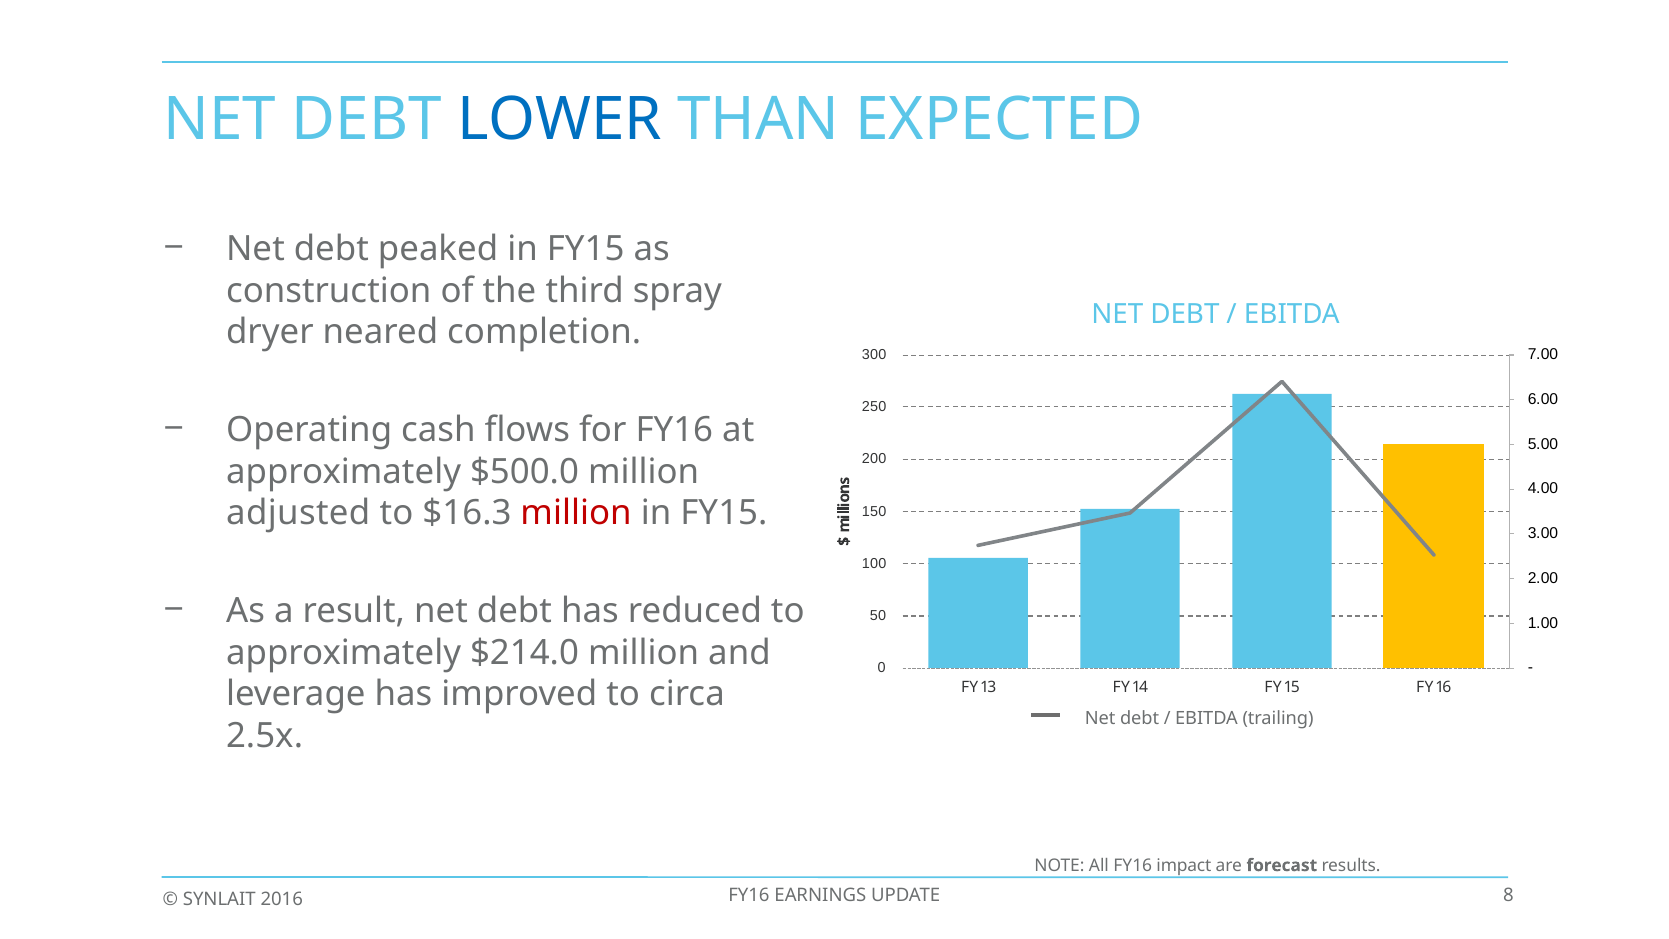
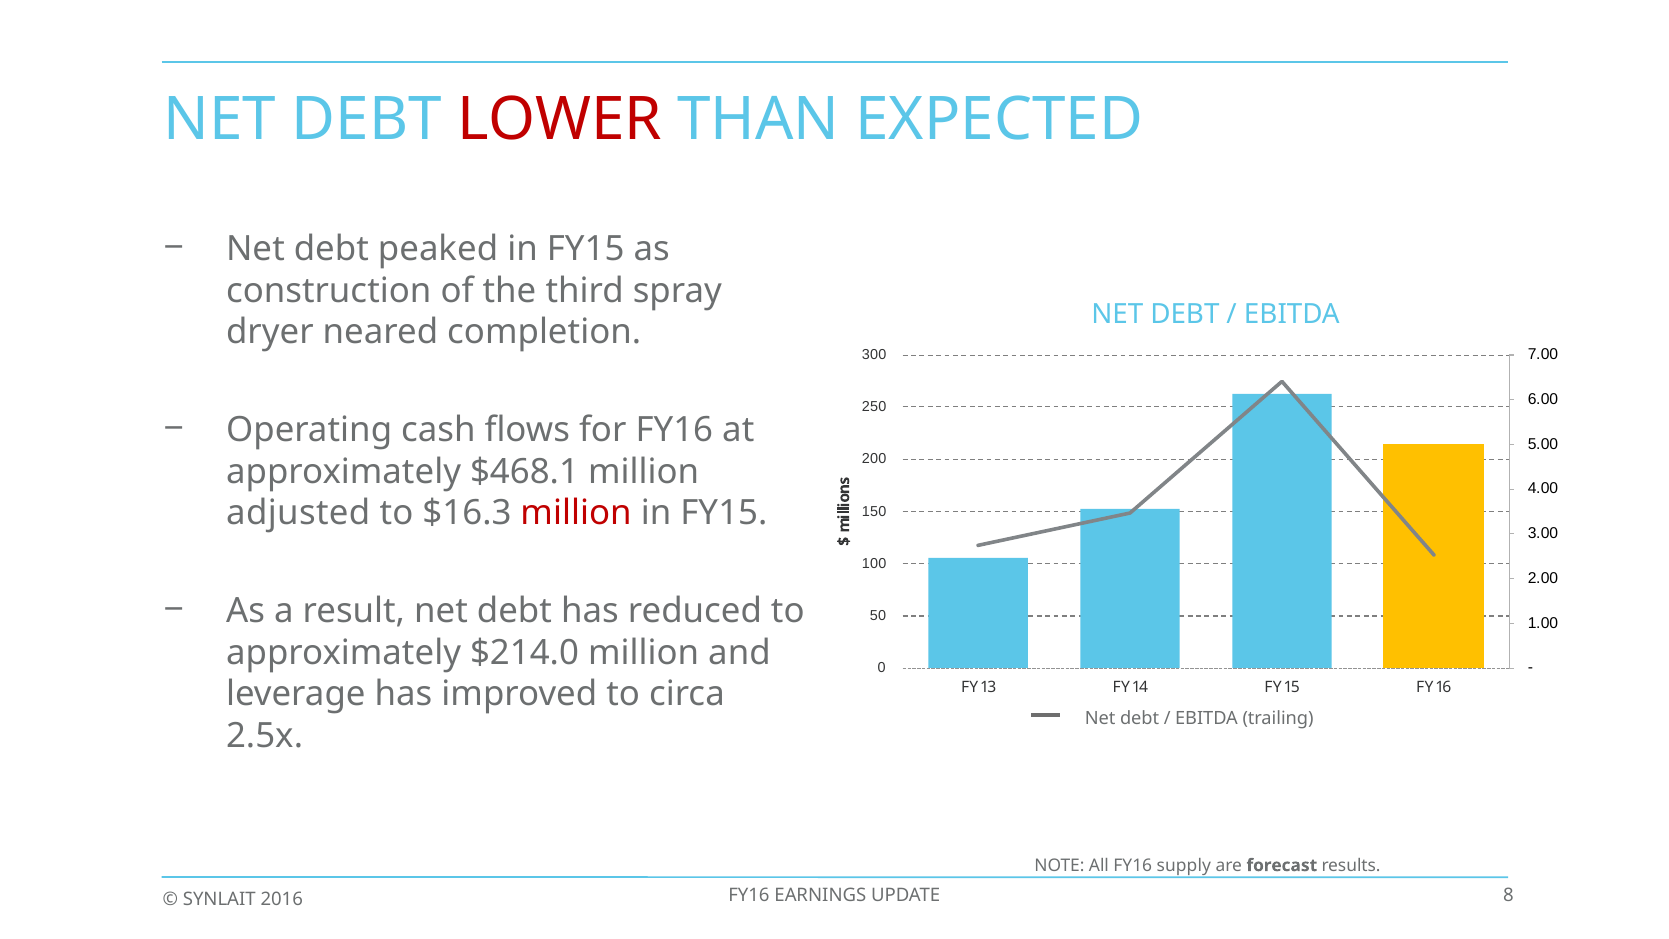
LOWER colour: blue -> red
$500.0: $500.0 -> $468.1
impact: impact -> supply
